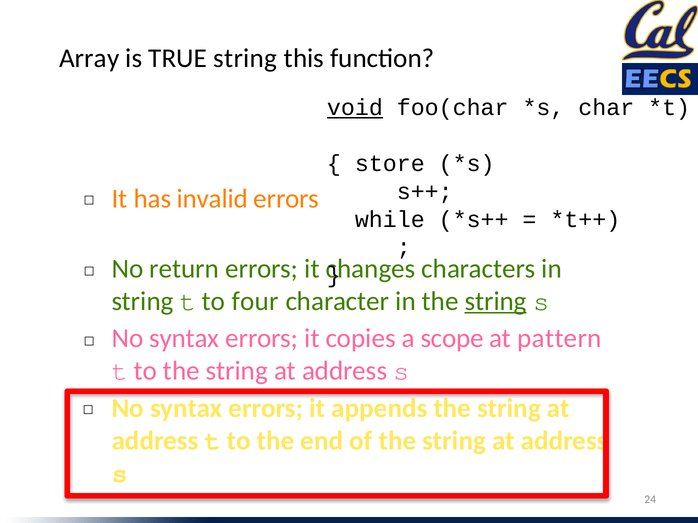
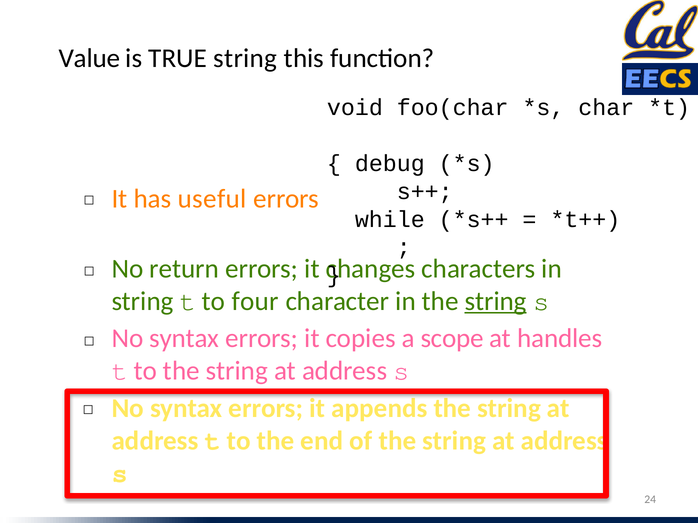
Array: Array -> Value
void underline: present -> none
store: store -> debug
invalid: invalid -> useful
pattern: pattern -> handles
